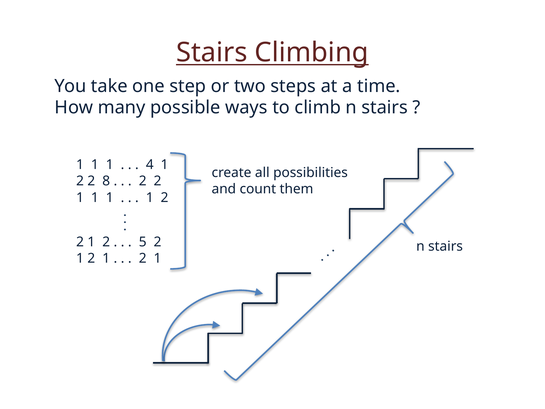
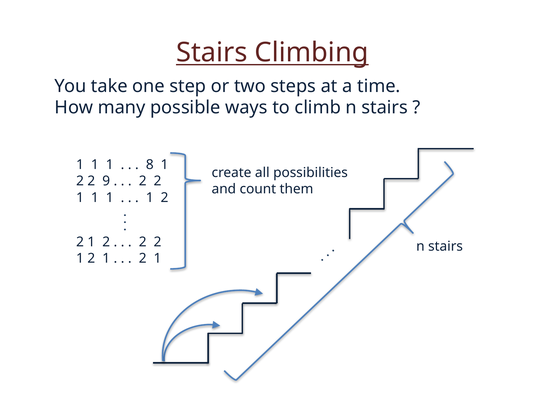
4: 4 -> 8
8: 8 -> 9
5 at (143, 242): 5 -> 2
